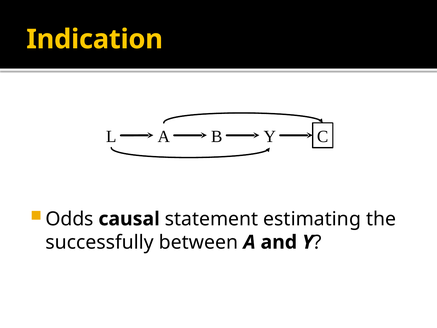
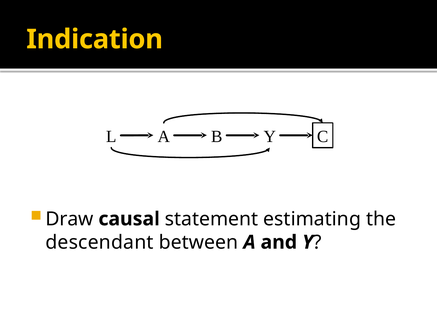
Odds: Odds -> Draw
successfully: successfully -> descendant
